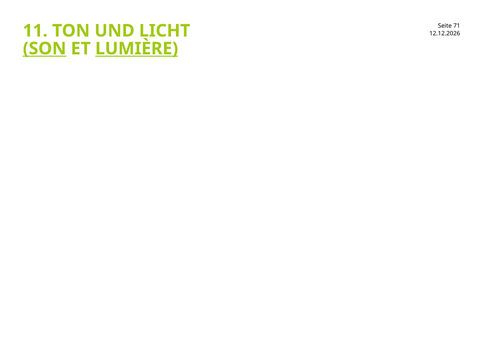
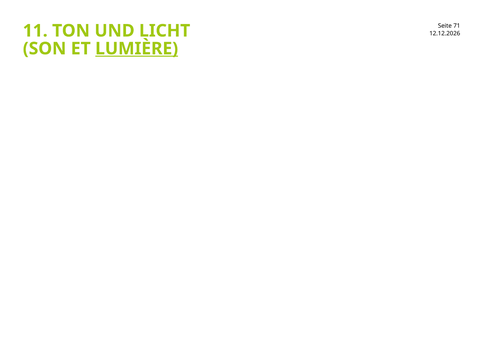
SON underline: present -> none
